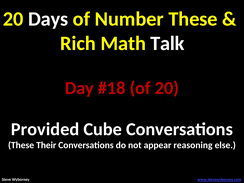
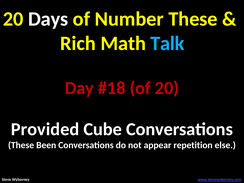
Talk colour: white -> light blue
Their: Their -> Been
reasoning: reasoning -> repetition
